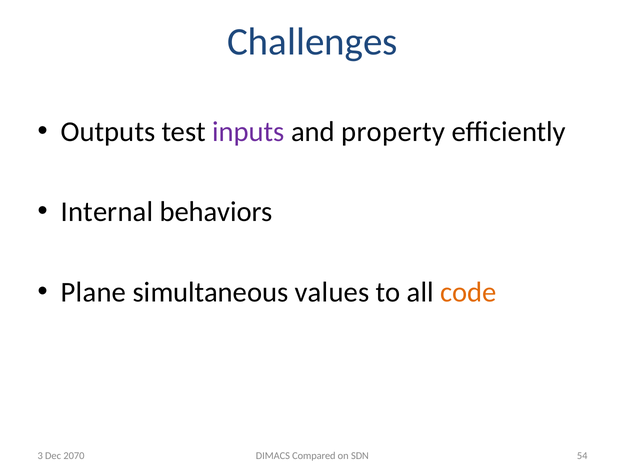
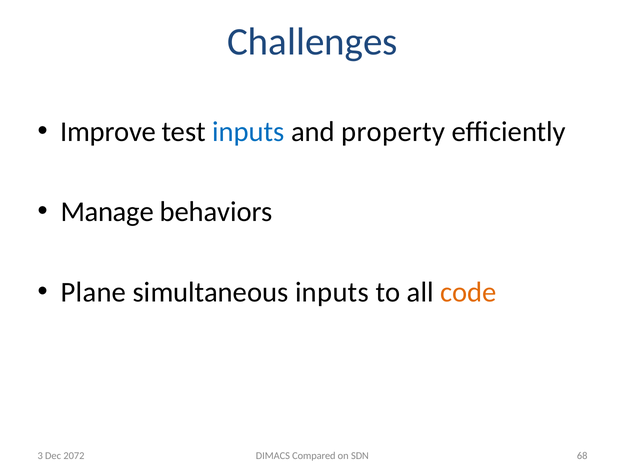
Outputs: Outputs -> Improve
inputs at (248, 132) colour: purple -> blue
Internal: Internal -> Manage
simultaneous values: values -> inputs
54: 54 -> 68
2070: 2070 -> 2072
